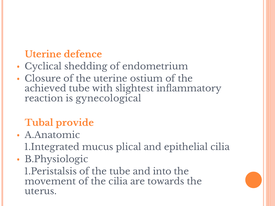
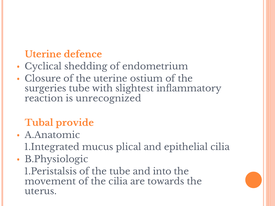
achieved: achieved -> surgeries
gynecological: gynecological -> unrecognized
